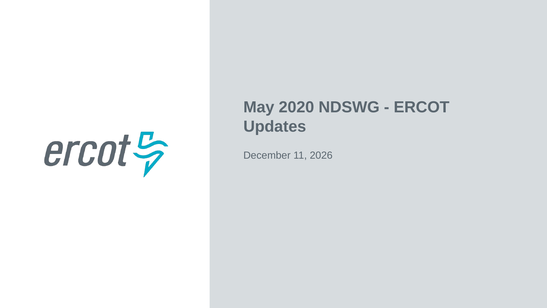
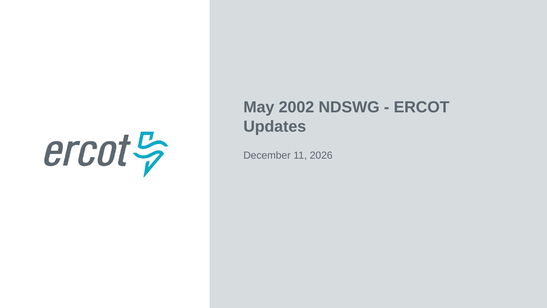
2020: 2020 -> 2002
